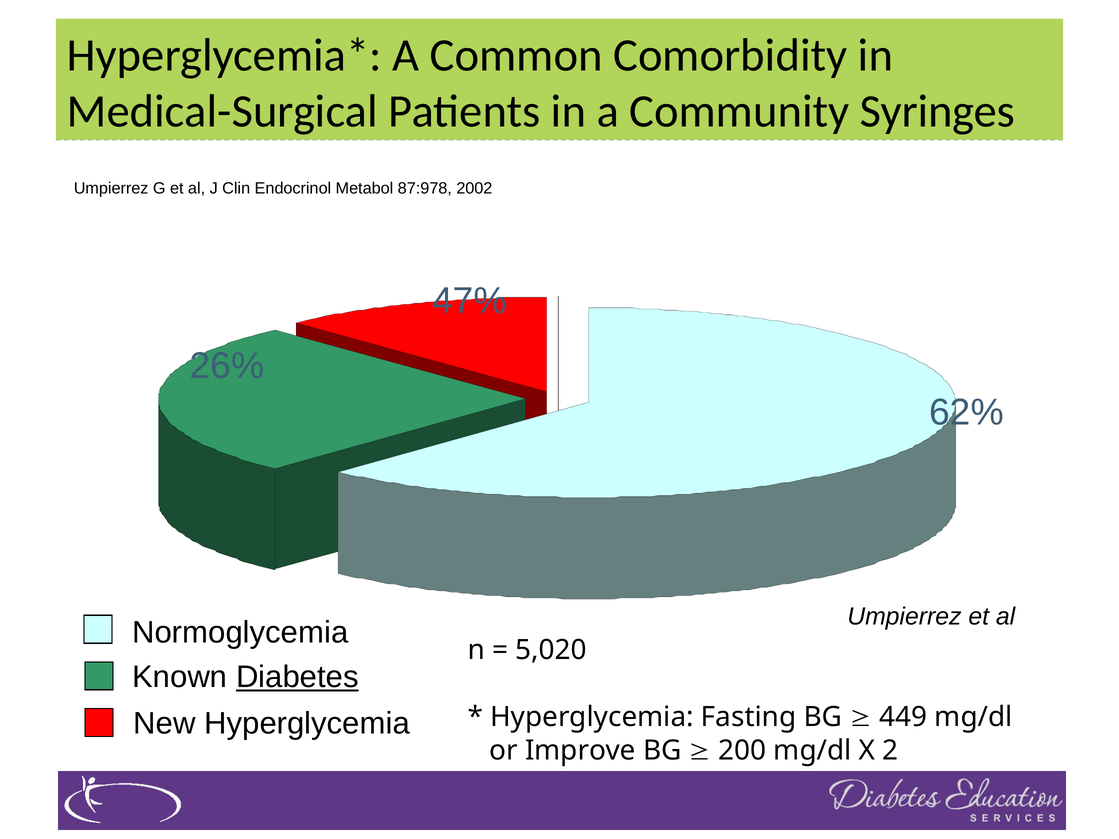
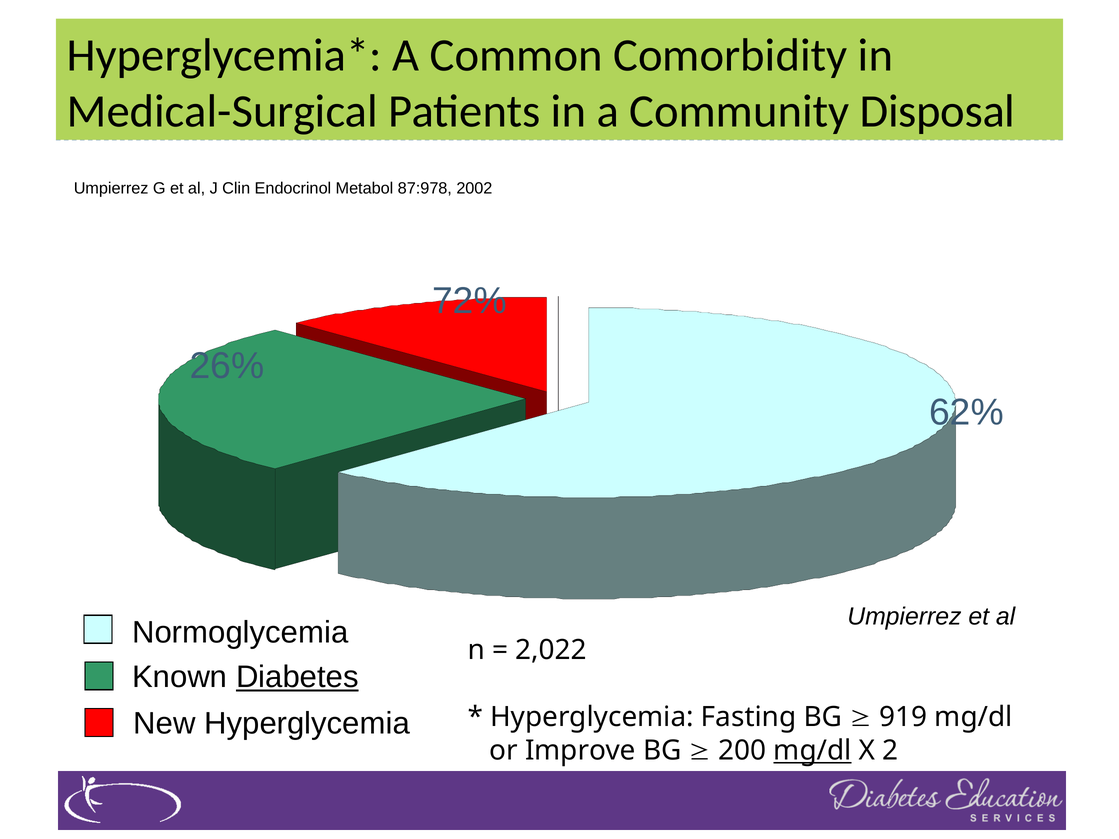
Syringes: Syringes -> Disposal
47%: 47% -> 72%
5,020: 5,020 -> 2,022
449: 449 -> 919
mg/dl at (812, 751) underline: none -> present
